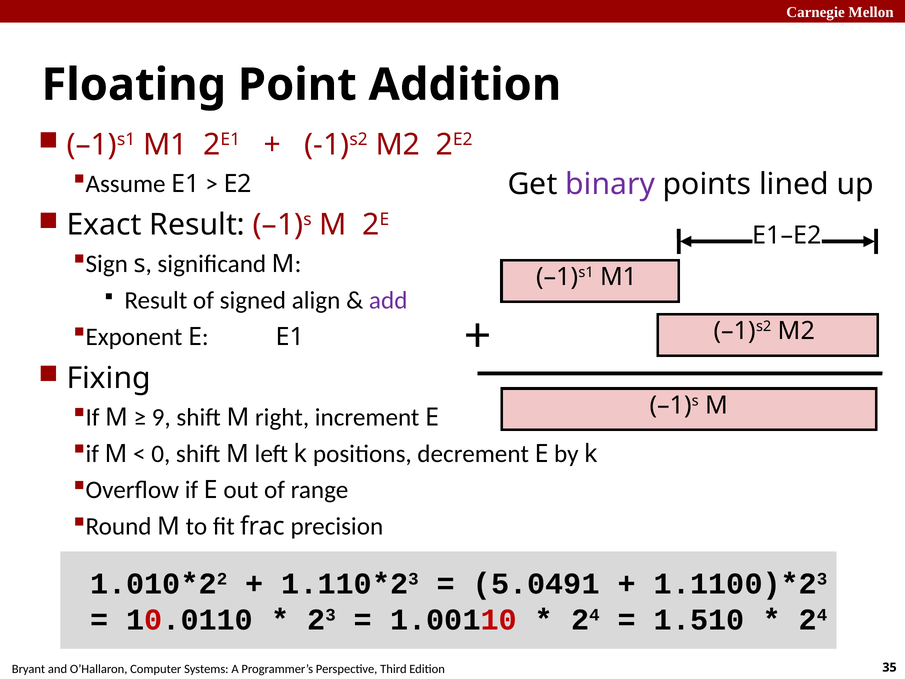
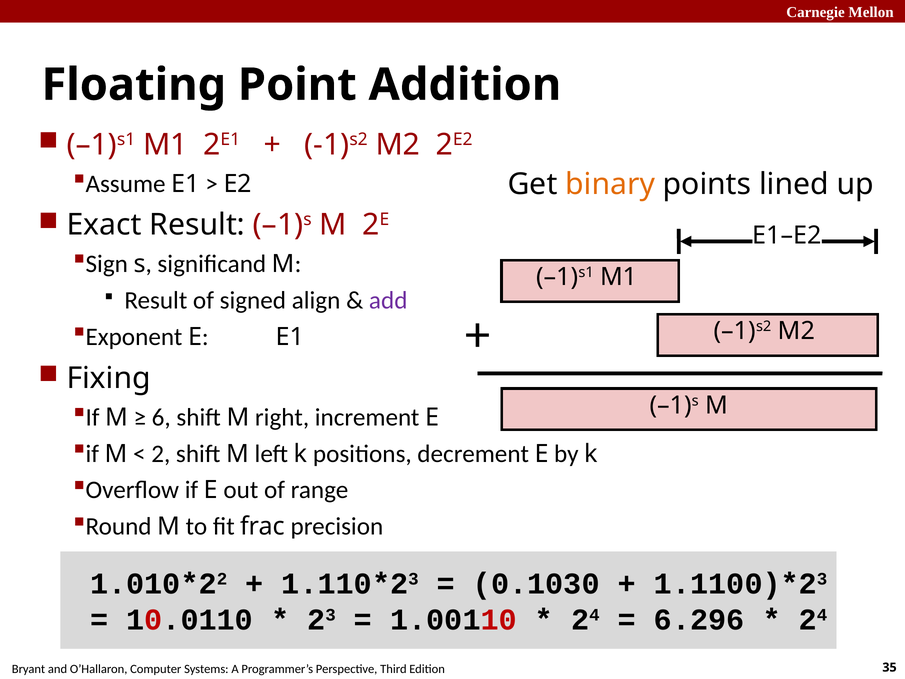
binary colour: purple -> orange
9: 9 -> 6
0: 0 -> 2
5.0491: 5.0491 -> 0.1030
1.510: 1.510 -> 6.296
